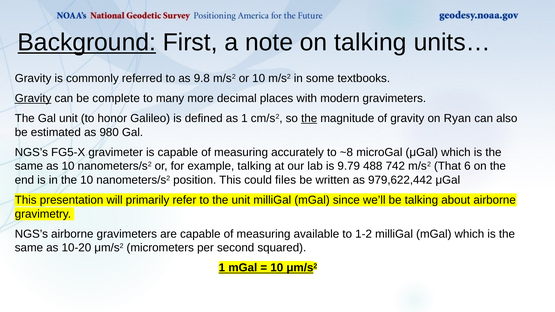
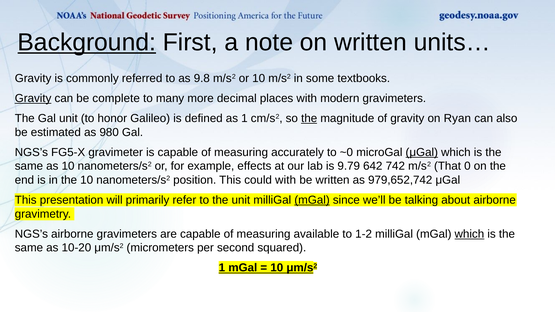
on talking: talking -> written
~8: ~8 -> ~0
μGal at (422, 152) underline: none -> present
example talking: talking -> effects
488: 488 -> 642
6: 6 -> 0
could files: files -> with
979,622,442: 979,622,442 -> 979,652,742
mGal at (312, 200) underline: none -> present
which at (469, 234) underline: none -> present
